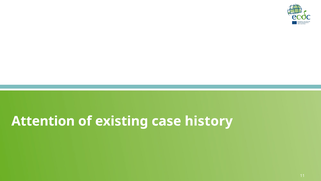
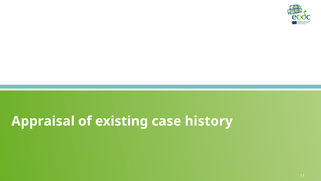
Attention: Attention -> Appraisal
